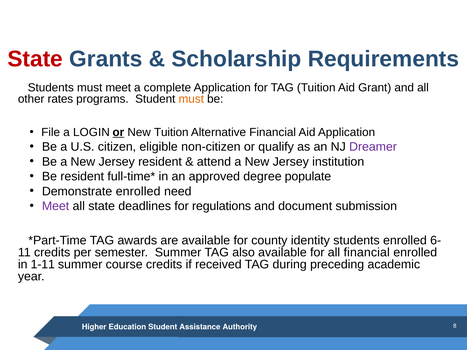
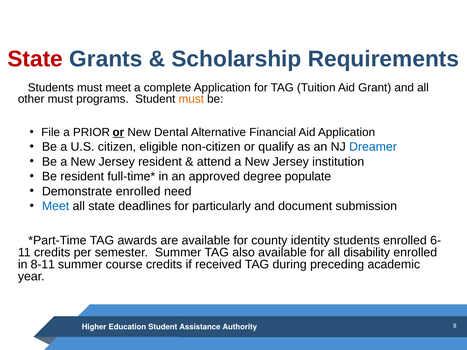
other rates: rates -> must
LOGIN: LOGIN -> PRIOR
New Tuition: Tuition -> Dental
Dreamer colour: purple -> blue
Meet at (56, 206) colour: purple -> blue
regulations: regulations -> particularly
all financial: financial -> disability
1-11: 1-11 -> 8-11
